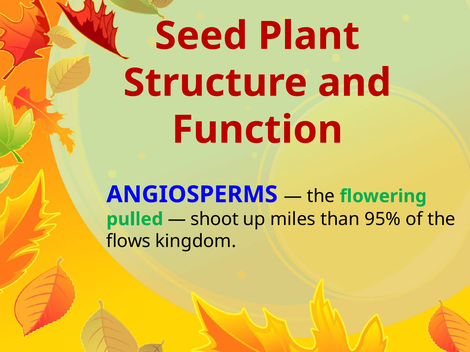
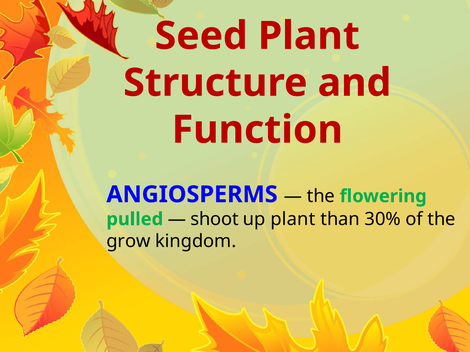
up miles: miles -> plant
95%: 95% -> 30%
flows: flows -> grow
